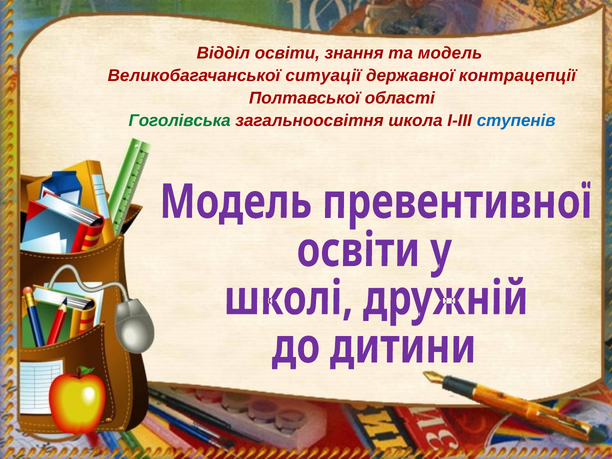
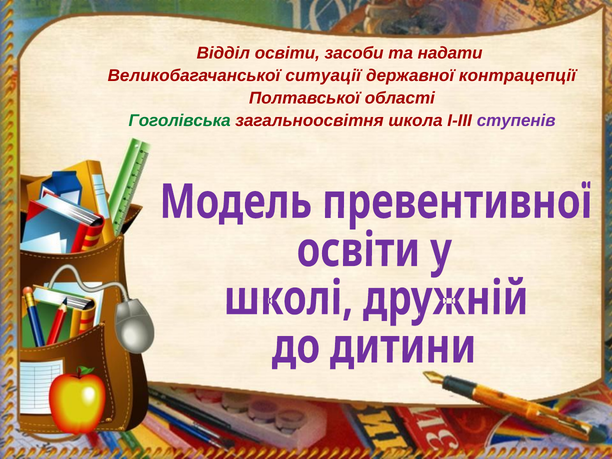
знання: знання -> засоби
модель: модель -> надати
ступенів colour: blue -> purple
